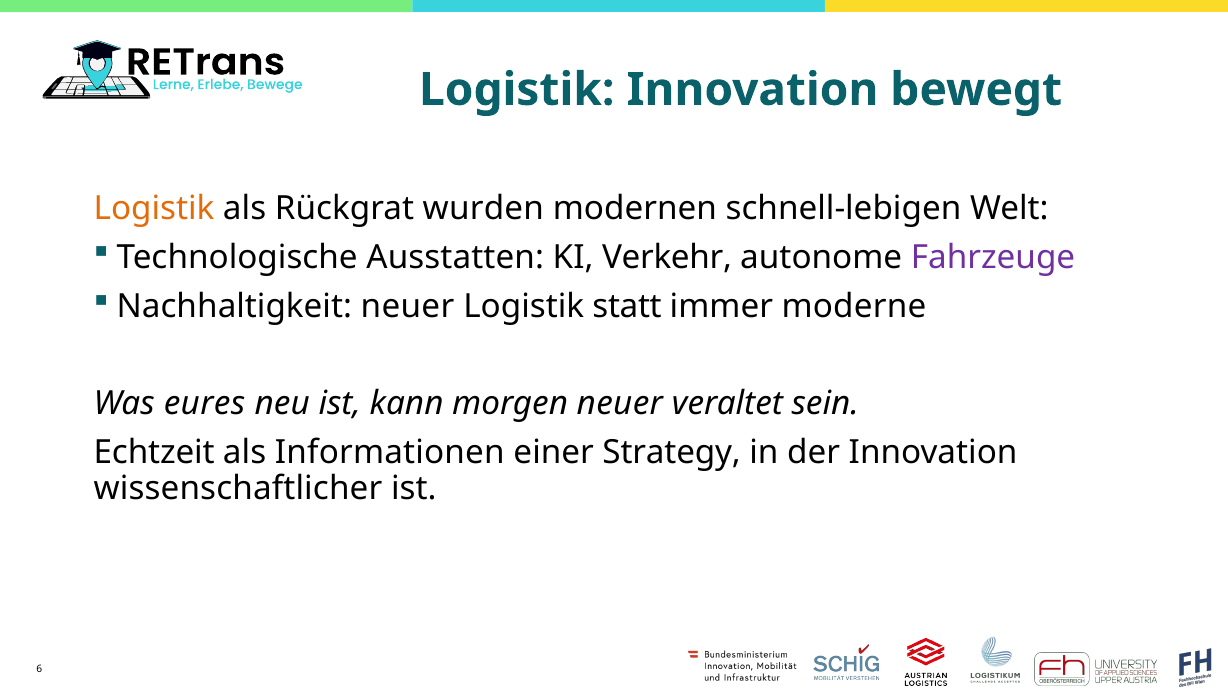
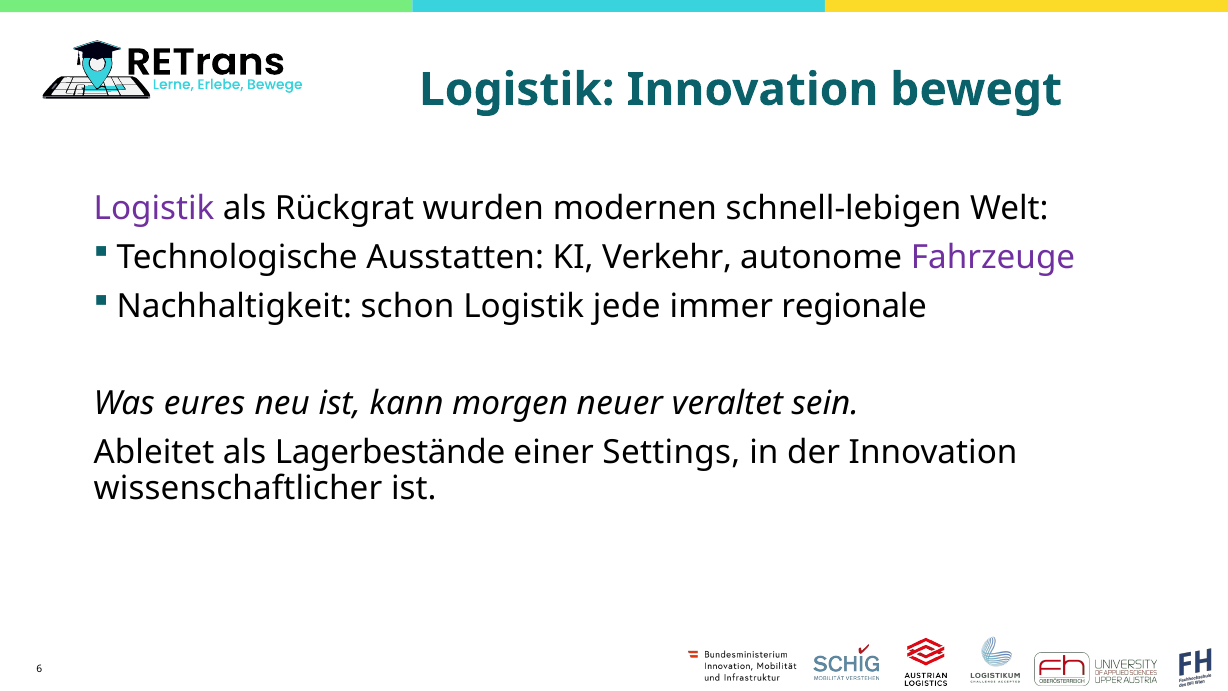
Logistik at (154, 208) colour: orange -> purple
Nachhaltigkeit neuer: neuer -> schon
statt: statt -> jede
moderne: moderne -> regionale
Echtzeit: Echtzeit -> Ableitet
Informationen: Informationen -> Lagerbestände
Strategy: Strategy -> Settings
